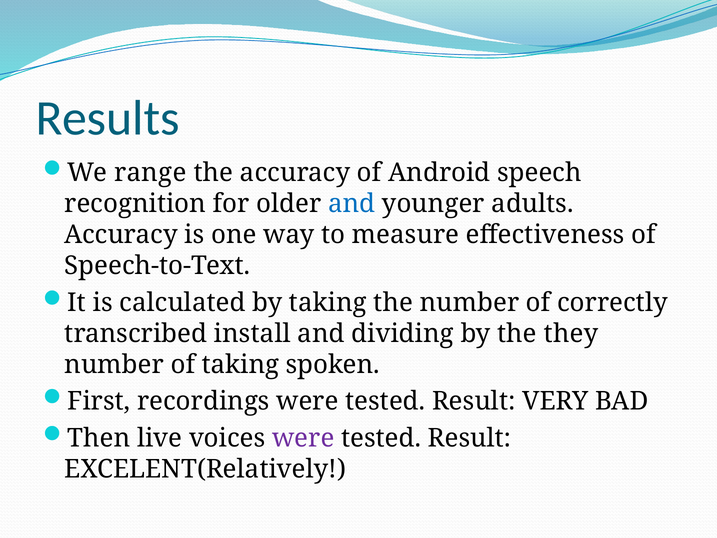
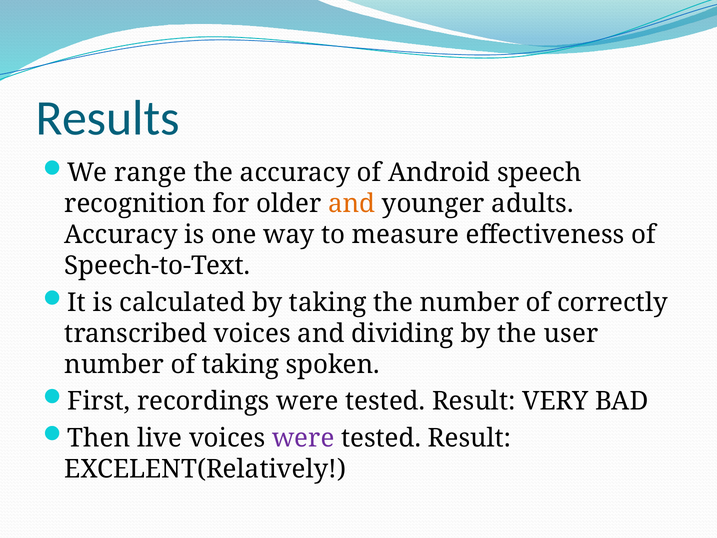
and at (352, 204) colour: blue -> orange
transcribed install: install -> voices
they: they -> user
